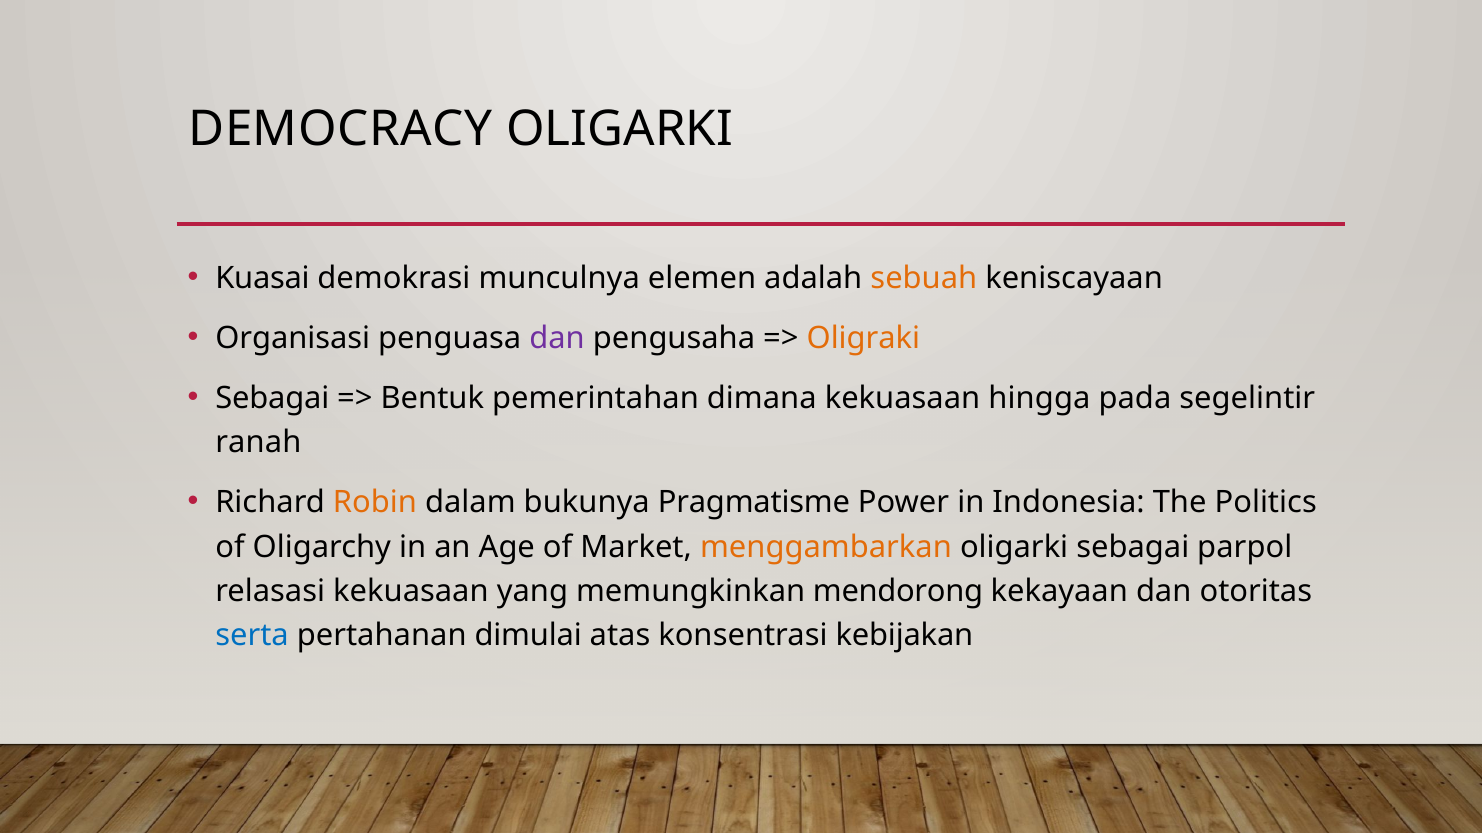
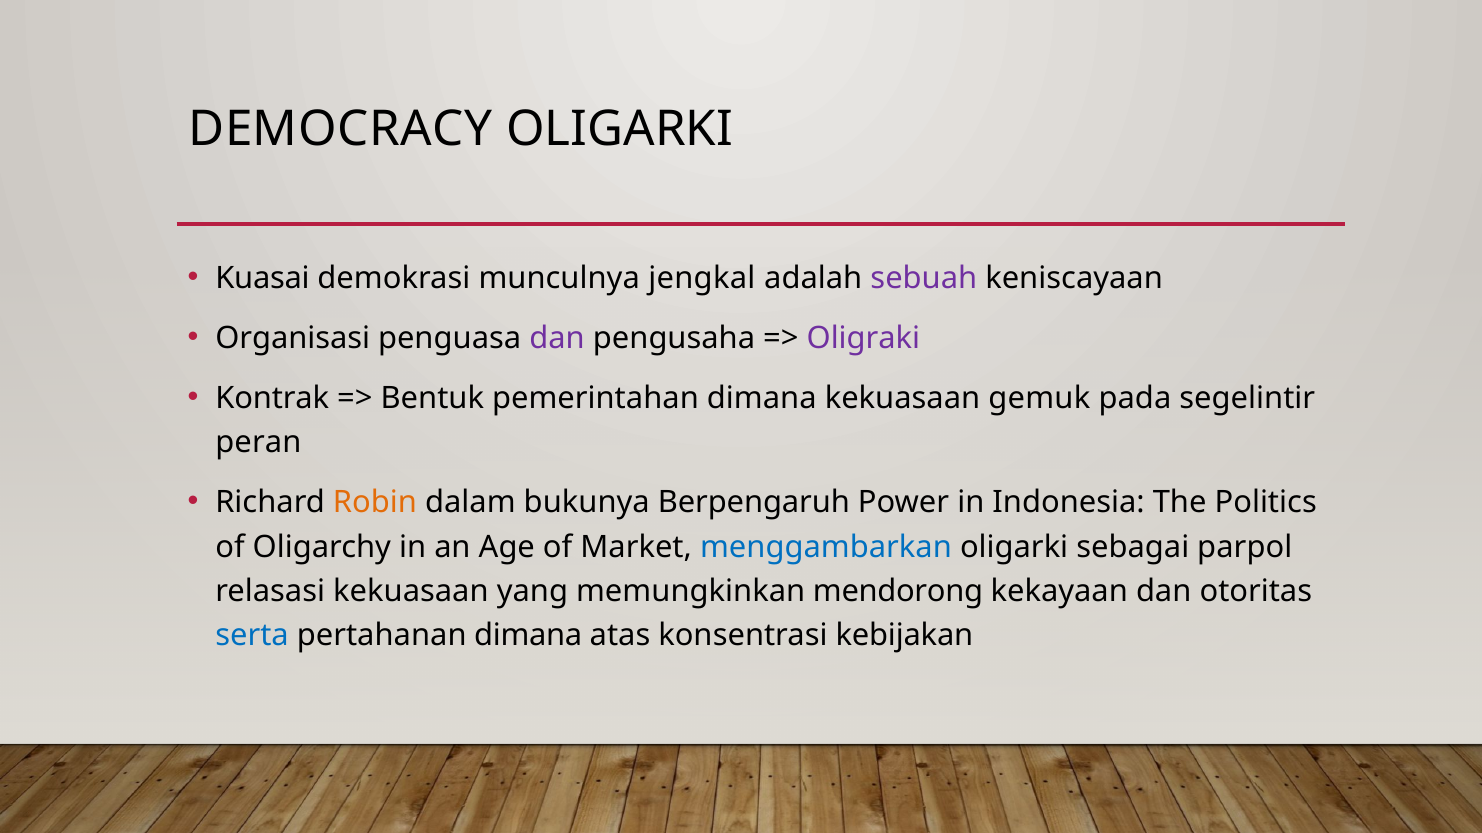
elemen: elemen -> jengkal
sebuah colour: orange -> purple
Oligraki colour: orange -> purple
Sebagai at (272, 398): Sebagai -> Kontrak
hingga: hingga -> gemuk
ranah: ranah -> peran
Pragmatisme: Pragmatisme -> Berpengaruh
menggambarkan colour: orange -> blue
pertahanan dimulai: dimulai -> dimana
